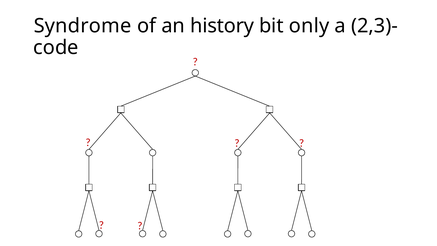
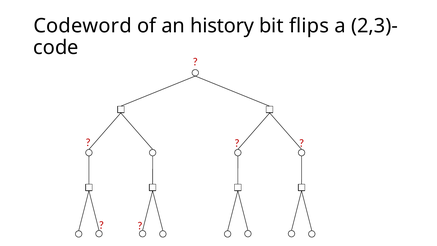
Syndrome: Syndrome -> Codeword
only: only -> flips
